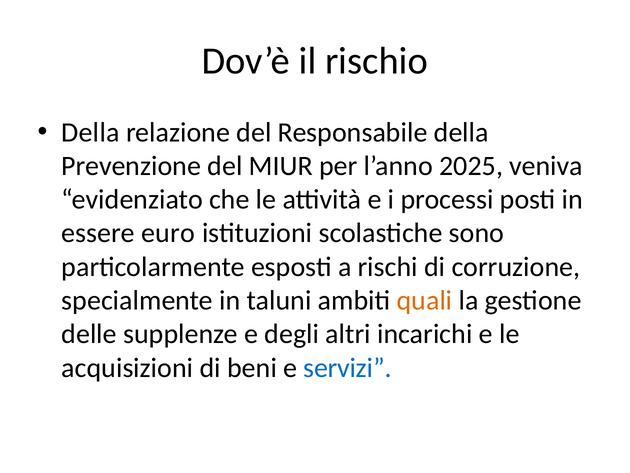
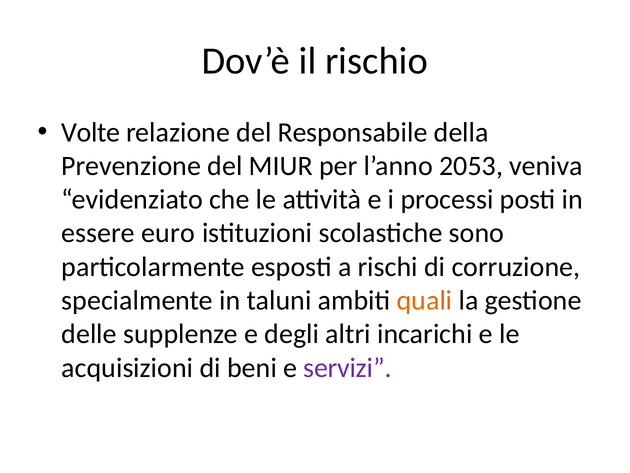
Della at (90, 132): Della -> Volte
2025: 2025 -> 2053
servizi colour: blue -> purple
